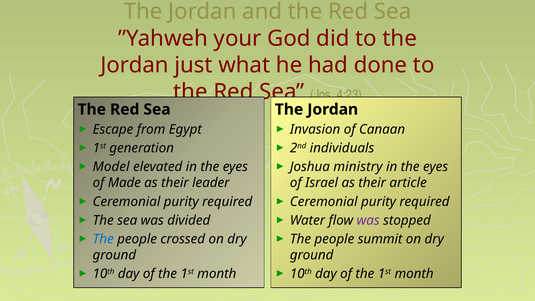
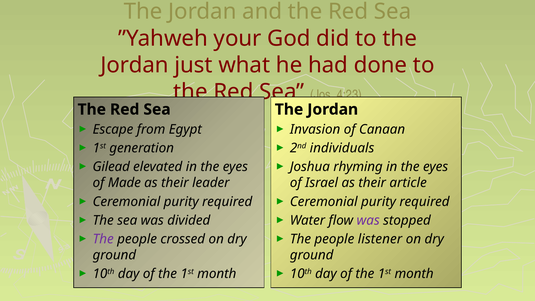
Model: Model -> Gilead
ministry: ministry -> rhyming
The at (103, 239) colour: blue -> purple
summit: summit -> listener
